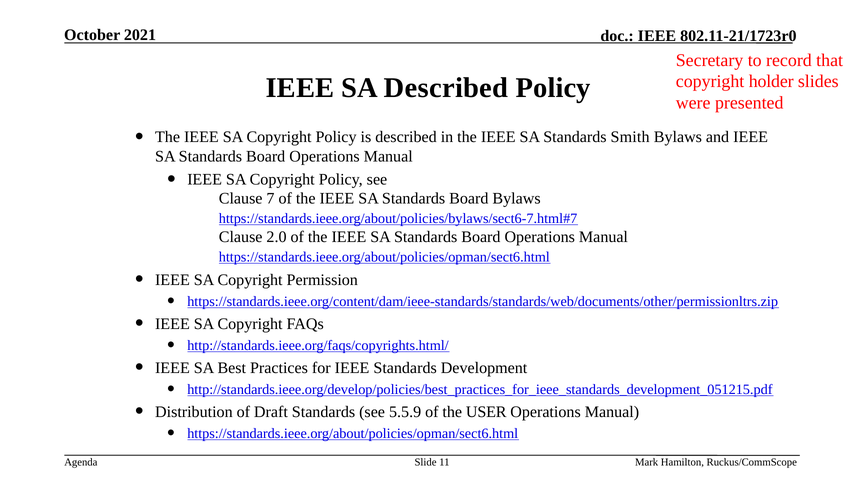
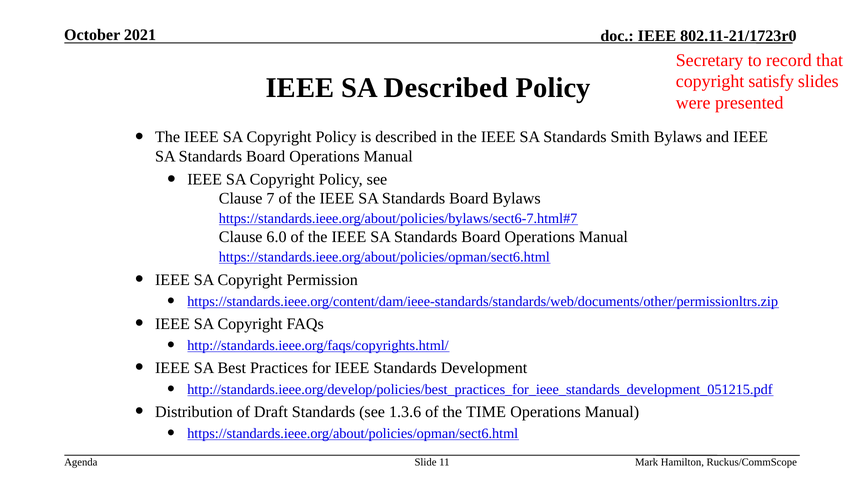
holder: holder -> satisfy
2.0: 2.0 -> 6.0
5.5.9: 5.5.9 -> 1.3.6
USER: USER -> TIME
